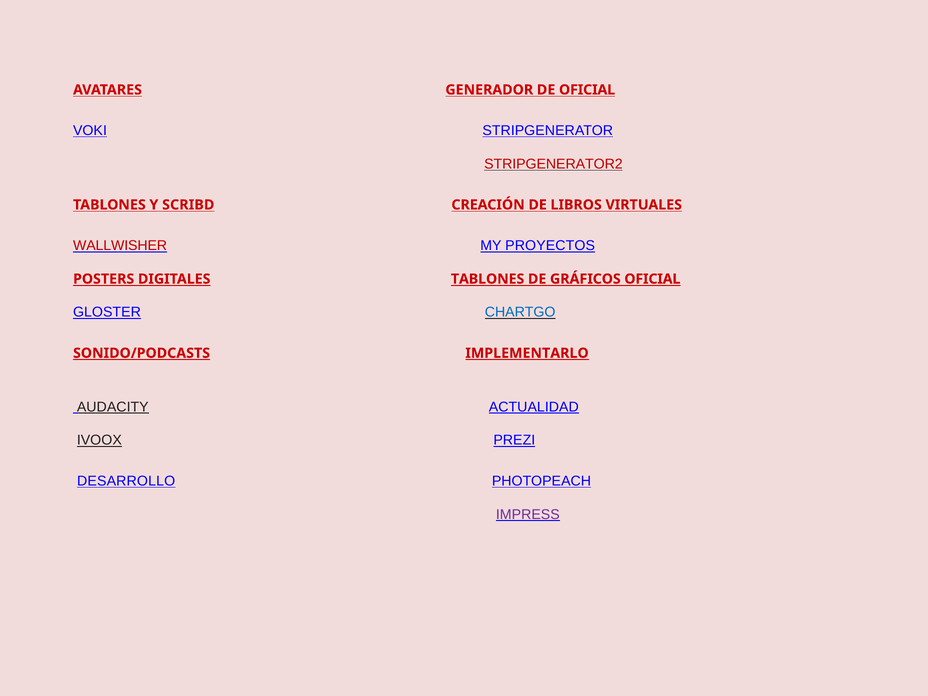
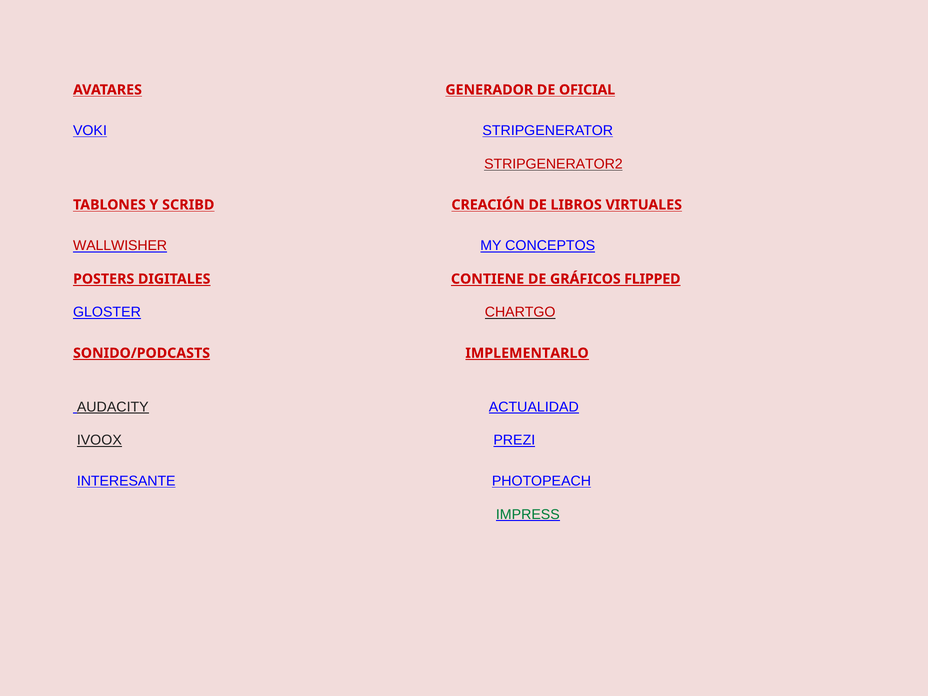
PROYECTOS: PROYECTOS -> CONCEPTOS
DIGITALES TABLONES: TABLONES -> CONTIENE
GRÁFICOS OFICIAL: OFICIAL -> FLIPPED
CHARTGO colour: blue -> red
DESARROLLO: DESARROLLO -> INTERESANTE
IMPRESS colour: purple -> green
